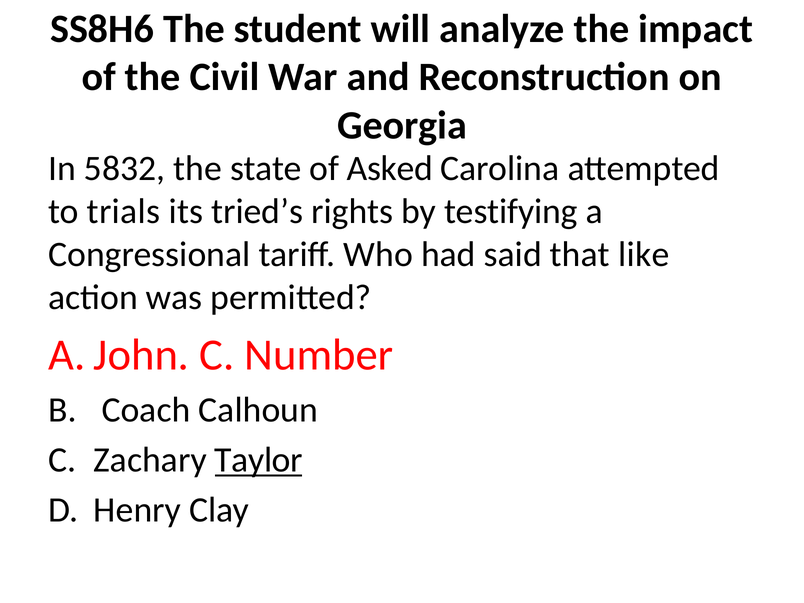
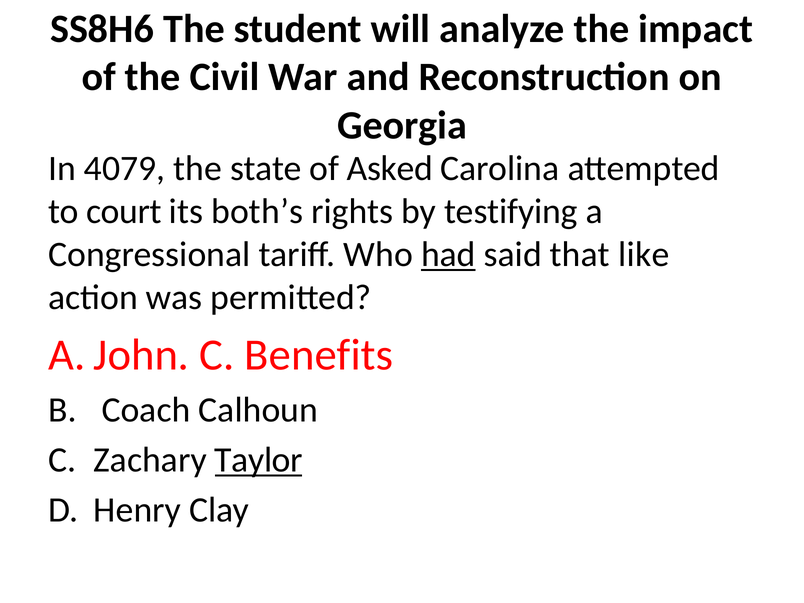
5832: 5832 -> 4079
trials: trials -> court
tried’s: tried’s -> both’s
had underline: none -> present
Number: Number -> Benefits
